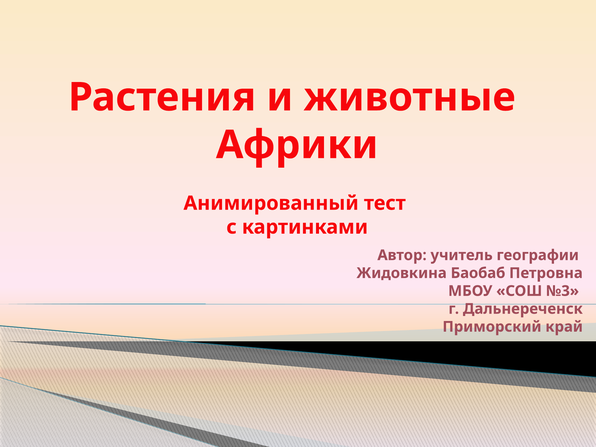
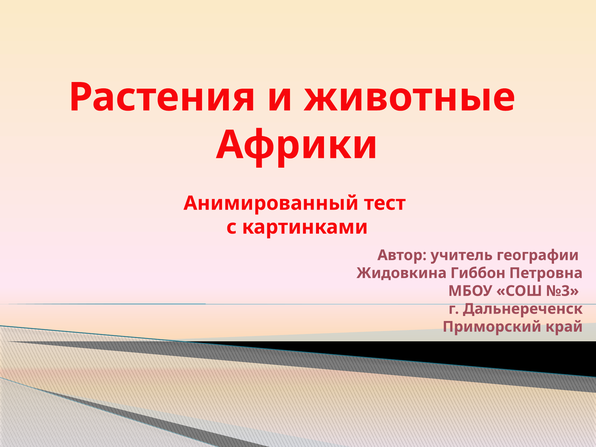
Баобаб: Баобаб -> Гиббон
